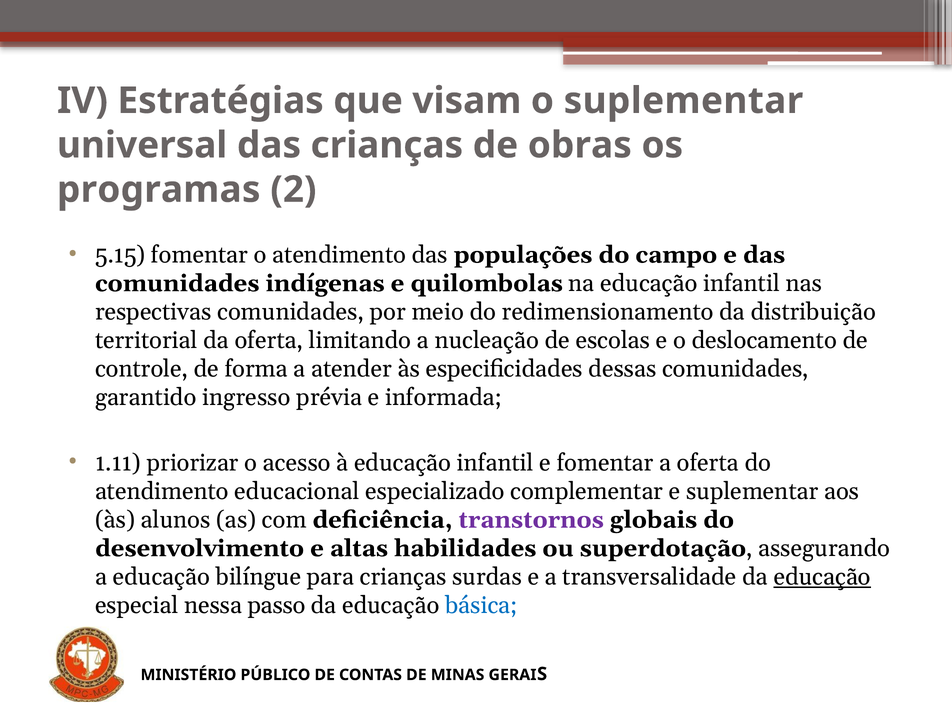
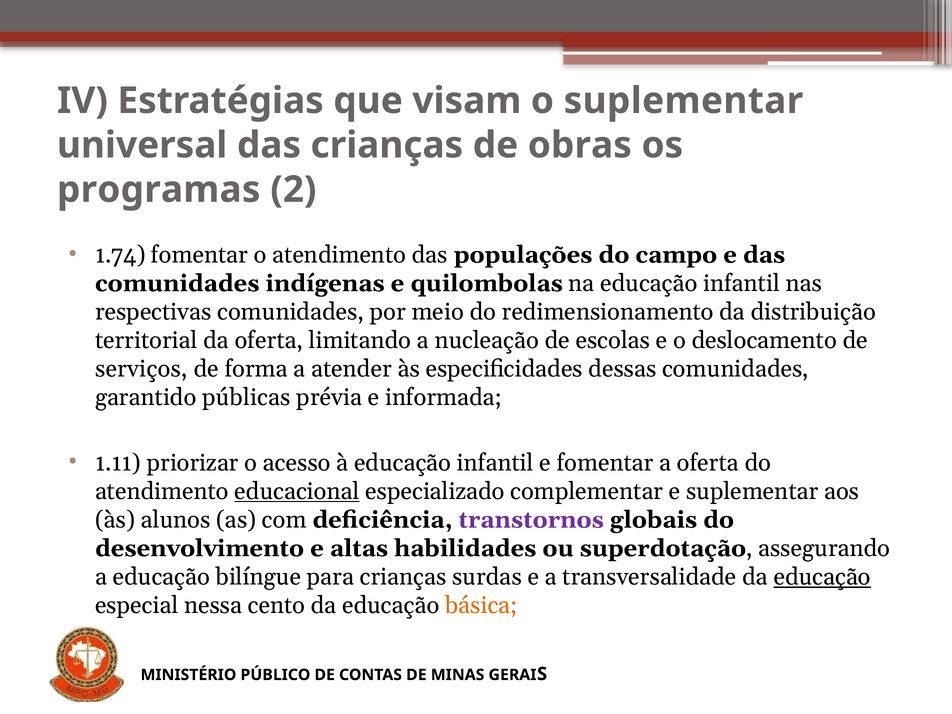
5.15: 5.15 -> 1.74
controle: controle -> serviços
ingresso: ingresso -> públicas
educacional underline: none -> present
passo: passo -> cento
básica colour: blue -> orange
